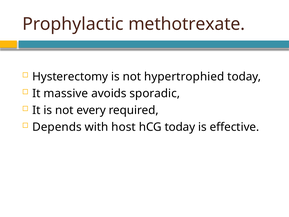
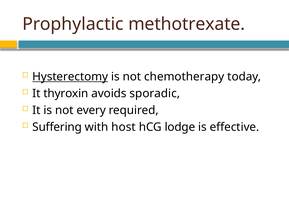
Hysterectomy underline: none -> present
hypertrophied: hypertrophied -> chemotherapy
massive: massive -> thyroxin
Depends: Depends -> Suffering
hCG today: today -> lodge
